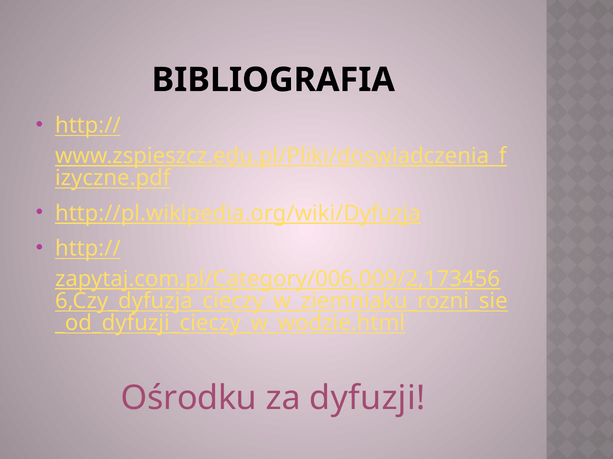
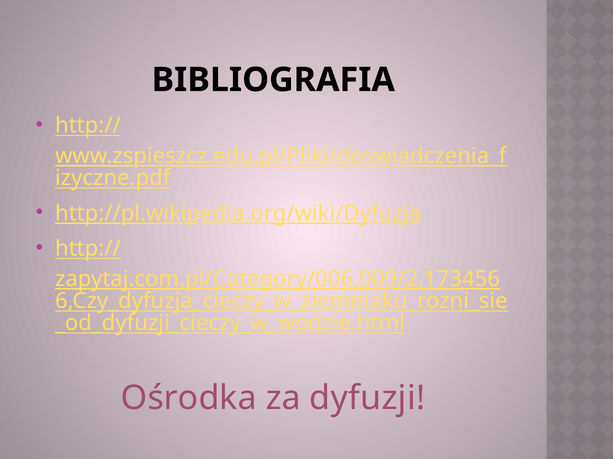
Ośrodku: Ośrodku -> Ośrodka
